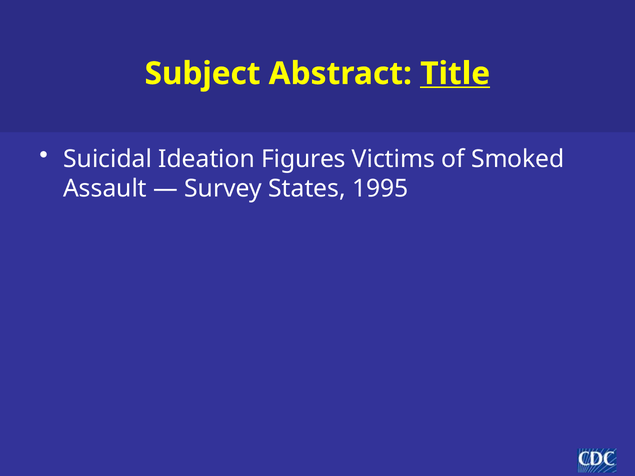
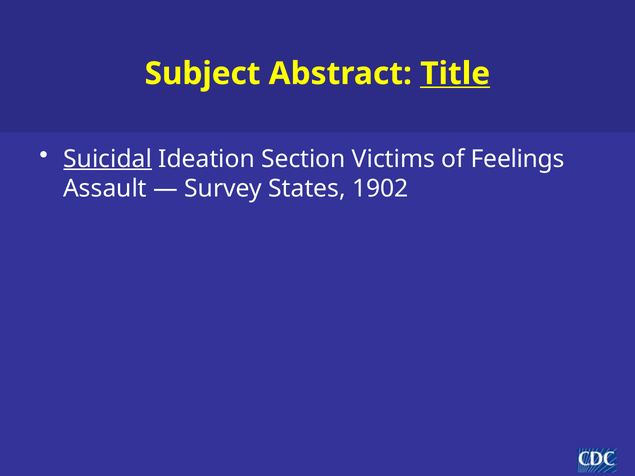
Suicidal underline: none -> present
Figures: Figures -> Section
Smoked: Smoked -> Feelings
1995: 1995 -> 1902
